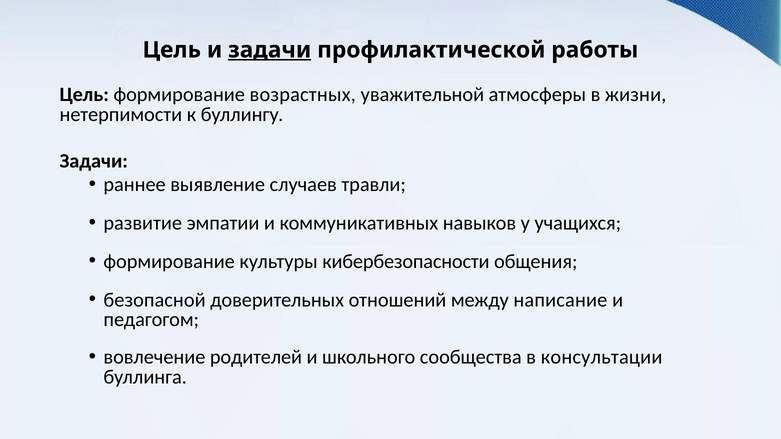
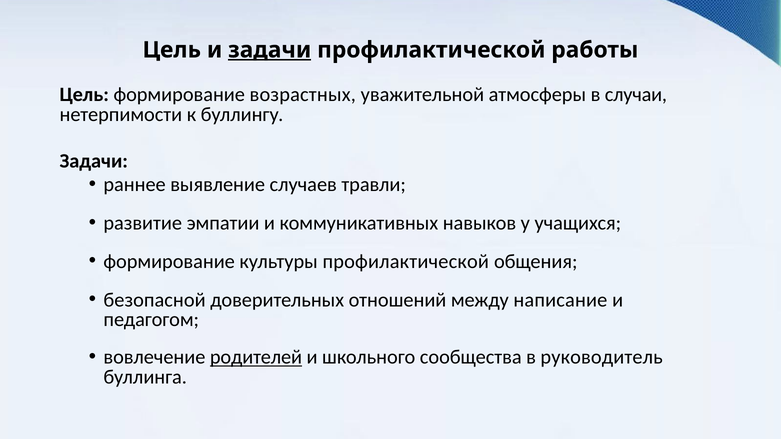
жизни: жизни -> случаи
культуры кибербезопасности: кибербезопасности -> профилактической
родителей underline: none -> present
консультации: консультации -> руководитель
